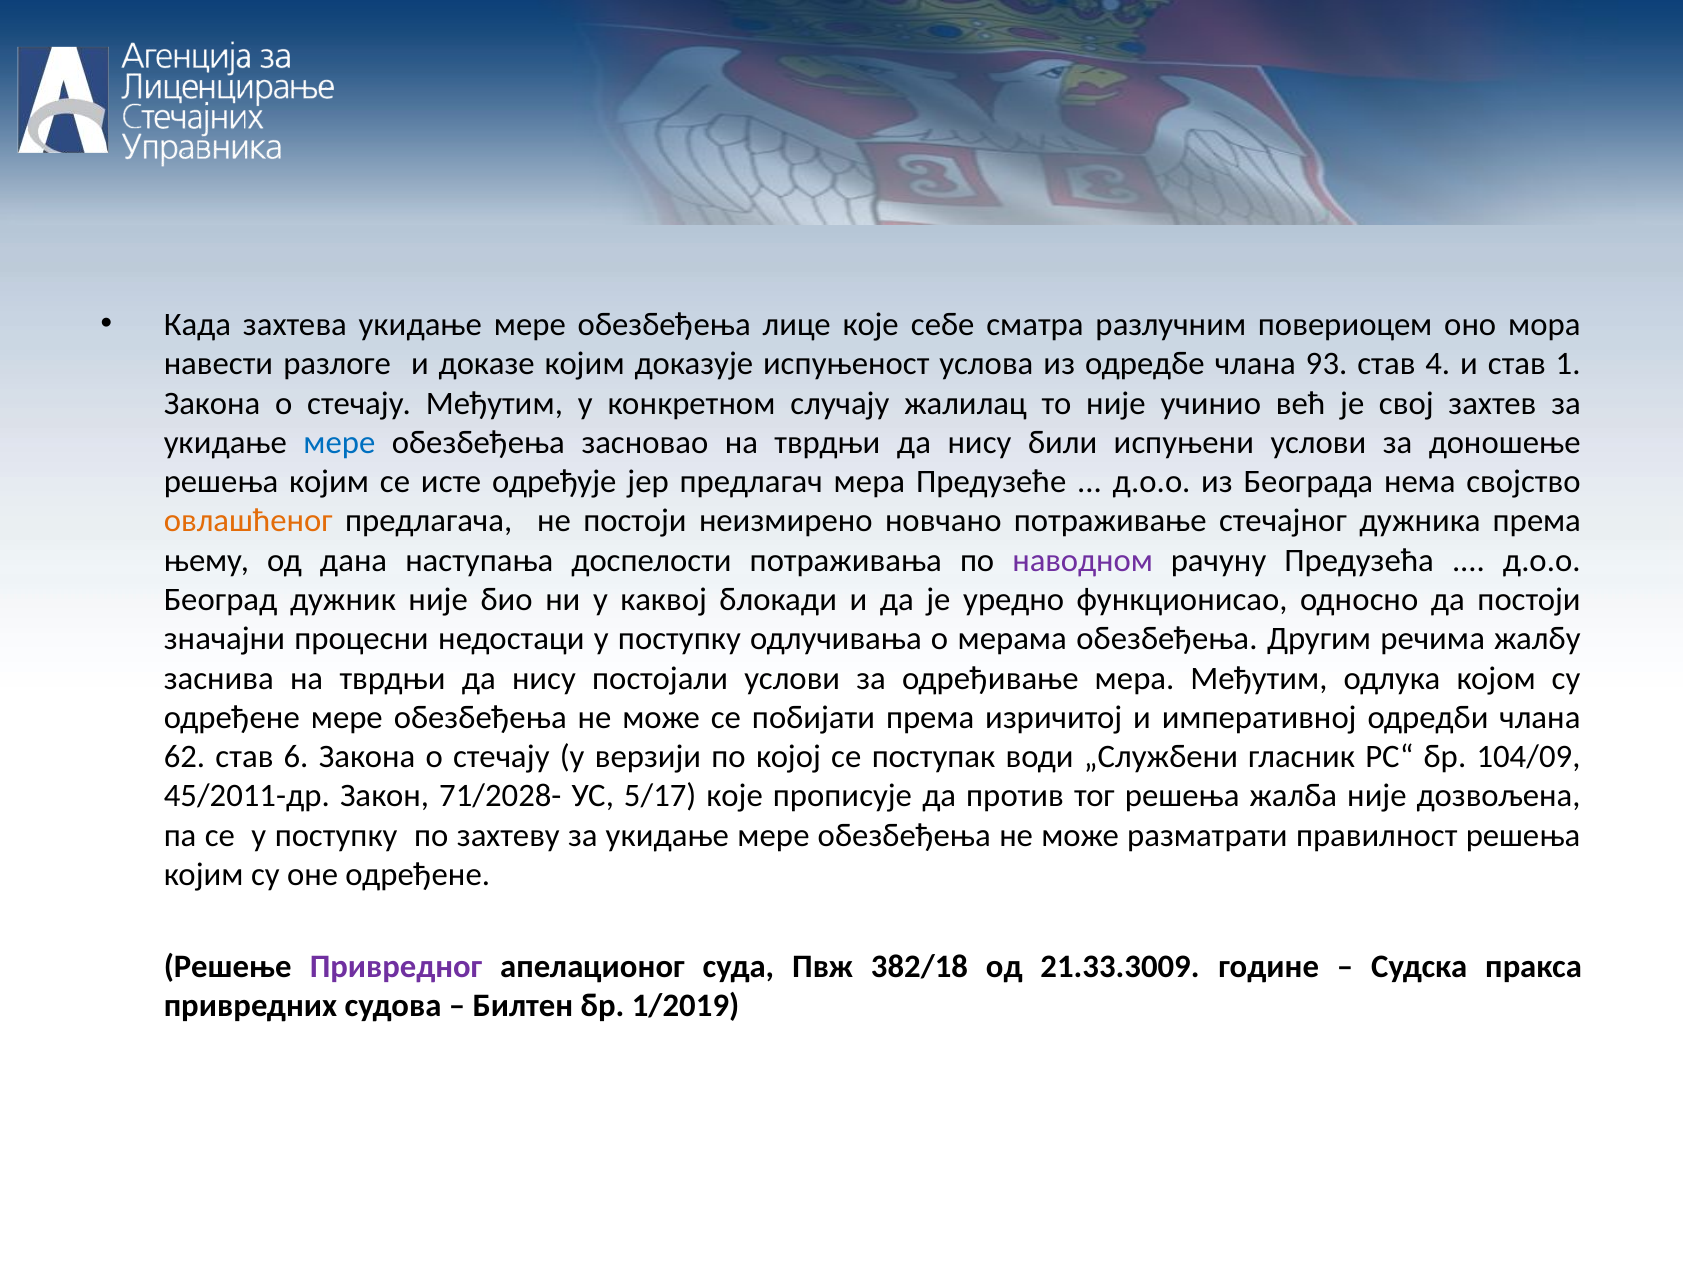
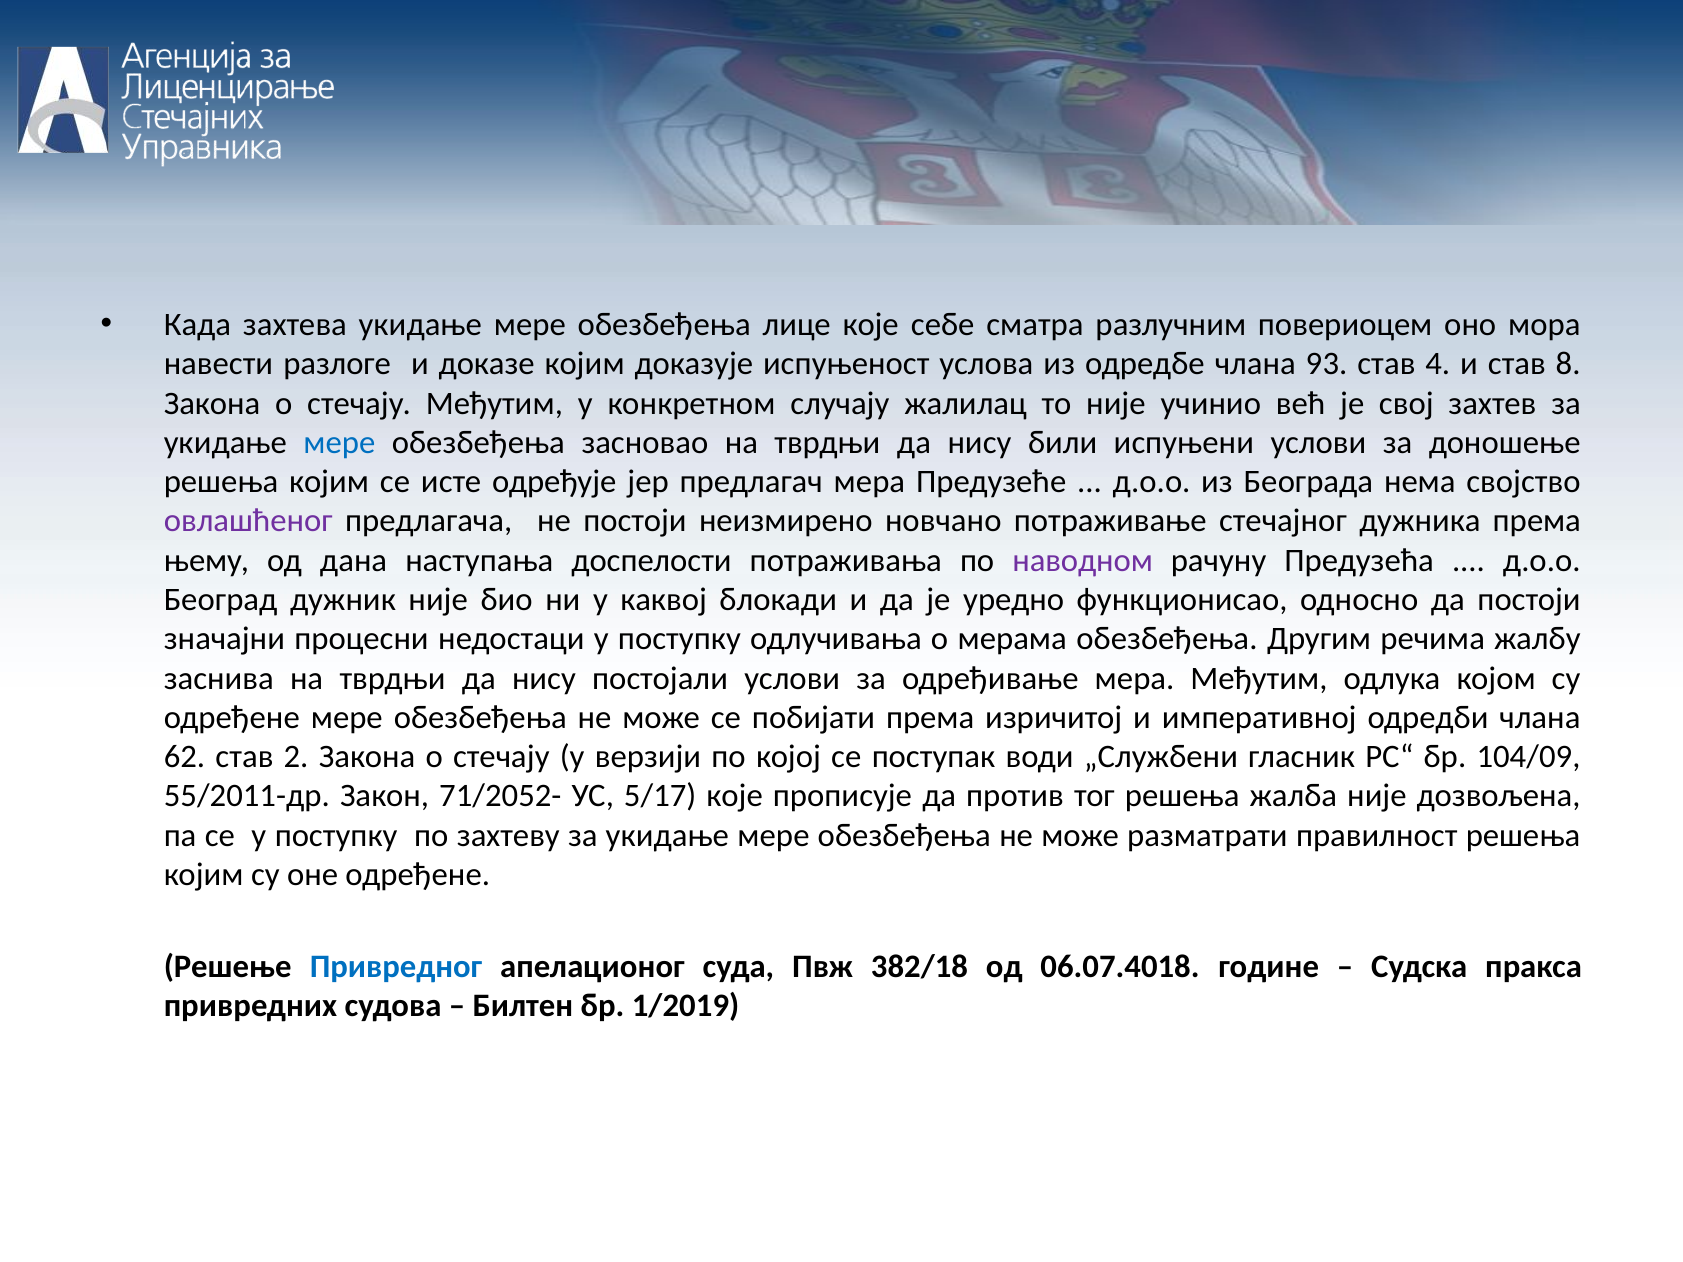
1: 1 -> 8
овлашћеног colour: orange -> purple
6: 6 -> 2
45/2011-др: 45/2011-др -> 55/2011-др
71/2028-: 71/2028- -> 71/2052-
Привредног colour: purple -> blue
21.33.3009: 21.33.3009 -> 06.07.4018
